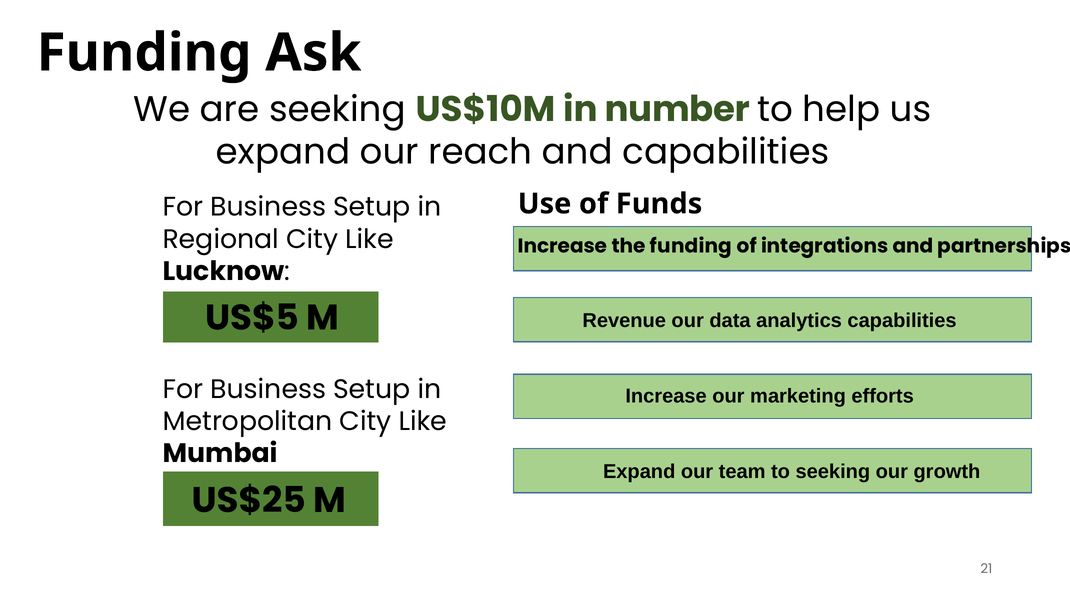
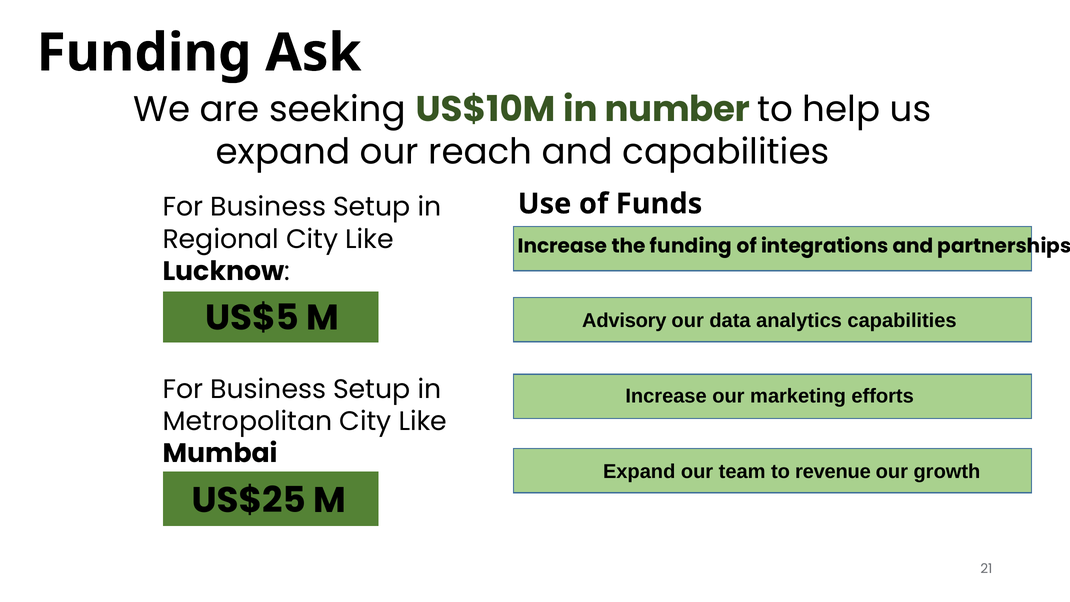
Revenue: Revenue -> Advisory
to seeking: seeking -> revenue
